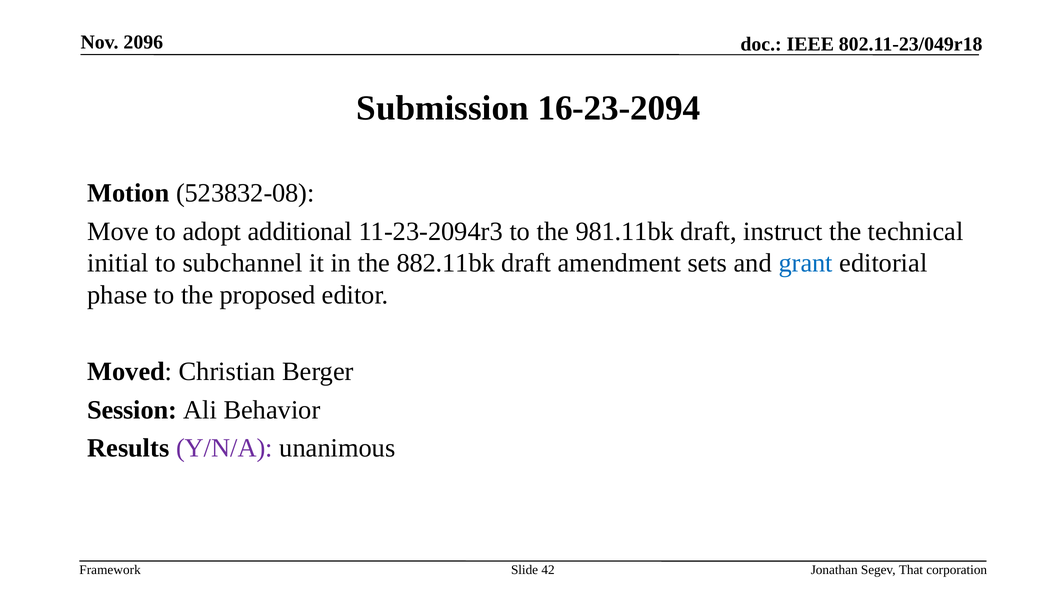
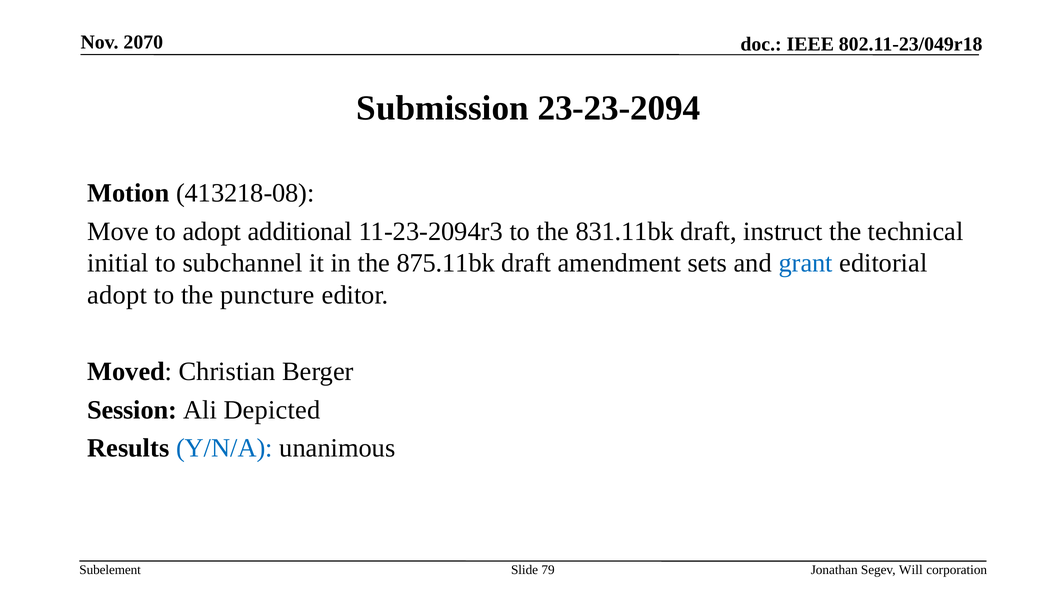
2096: 2096 -> 2070
16-23-2094: 16-23-2094 -> 23-23-2094
523832-08: 523832-08 -> 413218-08
981.11bk: 981.11bk -> 831.11bk
882.11bk: 882.11bk -> 875.11bk
phase at (117, 295): phase -> adopt
proposed: proposed -> puncture
Behavior: Behavior -> Depicted
Y/N/A colour: purple -> blue
Framework: Framework -> Subelement
42: 42 -> 79
That: That -> Will
